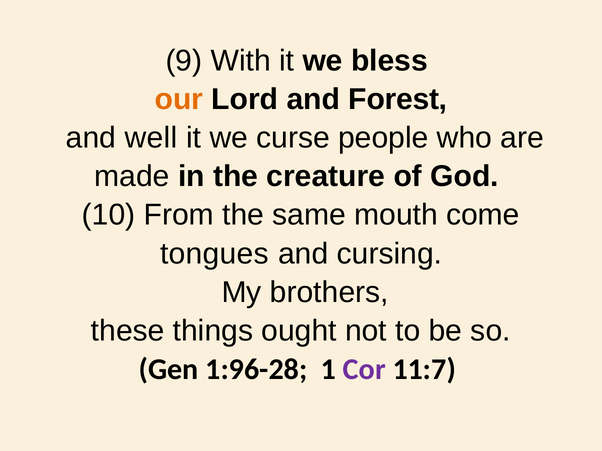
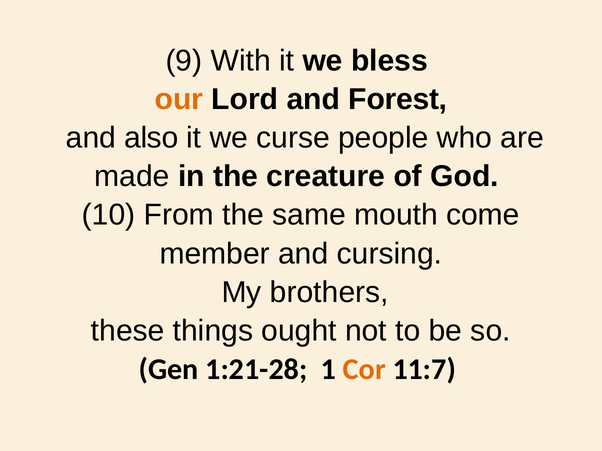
well: well -> also
tongues: tongues -> member
1:96-28: 1:96-28 -> 1:21-28
Cor colour: purple -> orange
